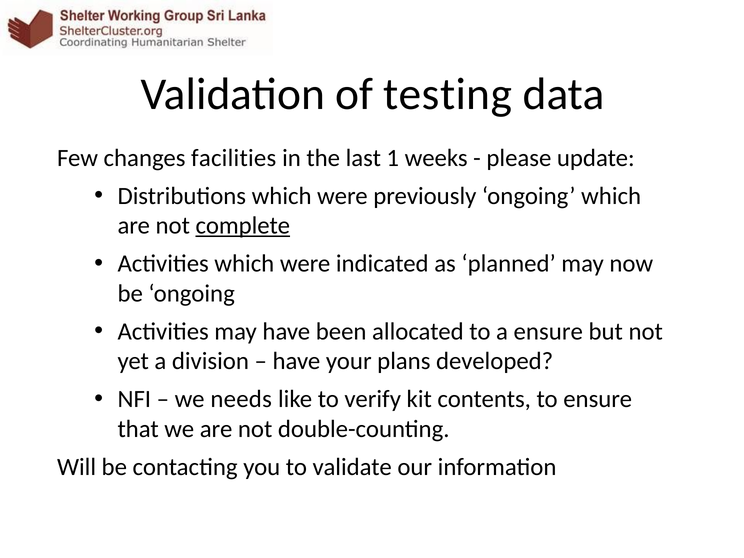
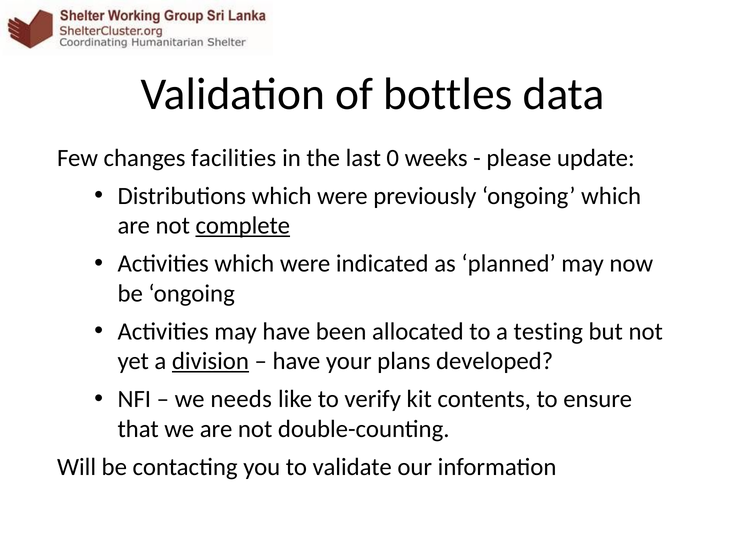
testing: testing -> bottles
1: 1 -> 0
a ensure: ensure -> testing
division underline: none -> present
